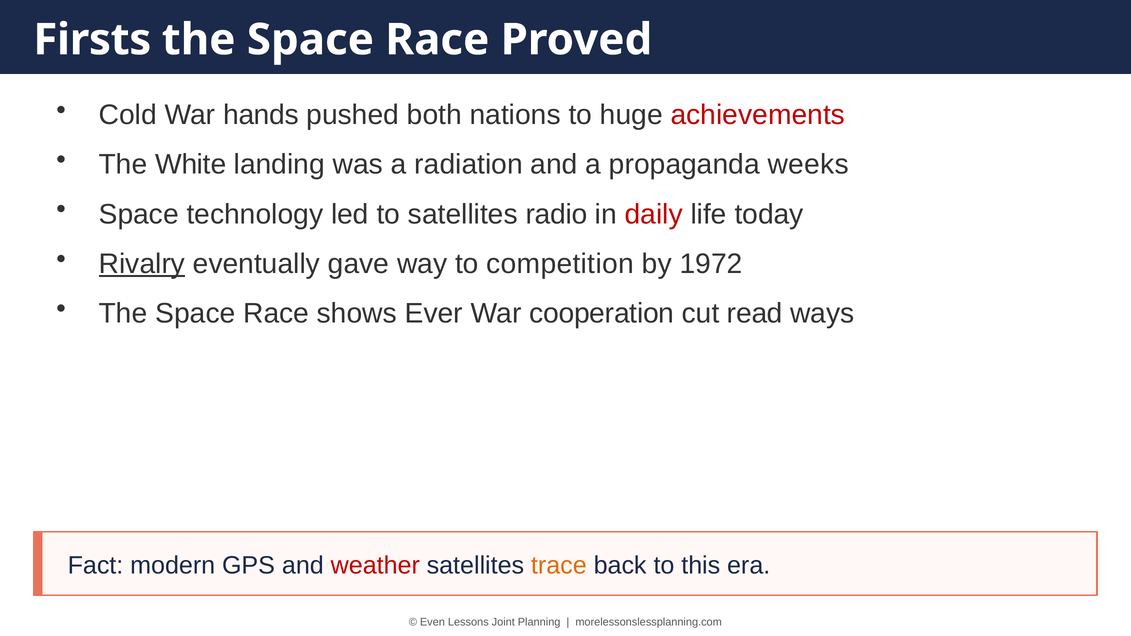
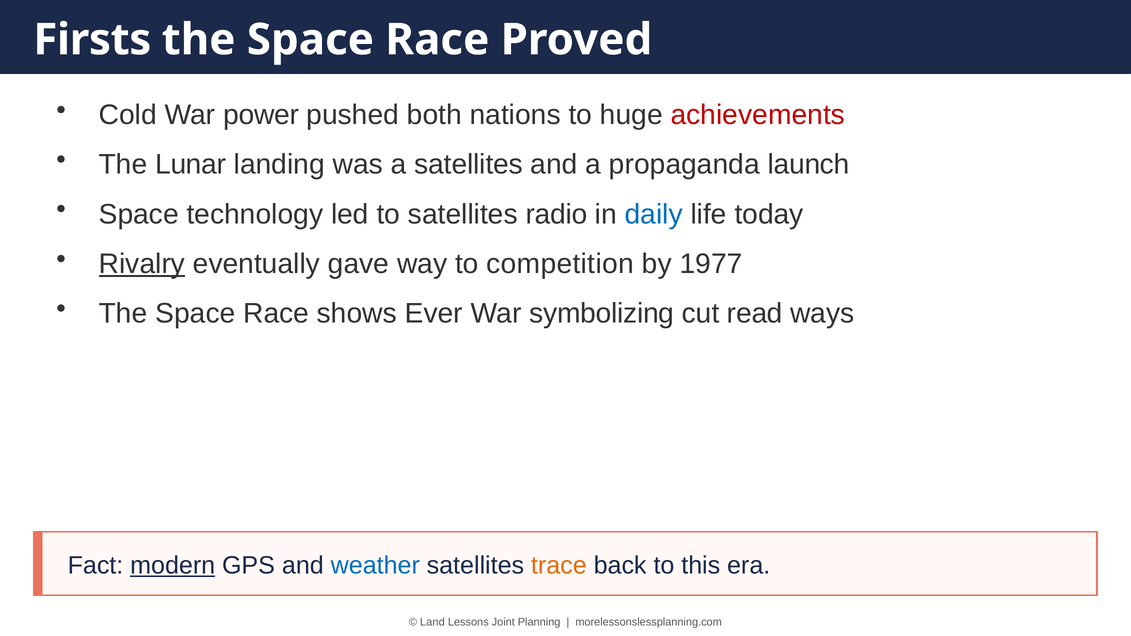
hands: hands -> power
White: White -> Lunar
a radiation: radiation -> satellites
weeks: weeks -> launch
daily colour: red -> blue
1972: 1972 -> 1977
cooperation: cooperation -> symbolizing
modern underline: none -> present
weather colour: red -> blue
Even: Even -> Land
